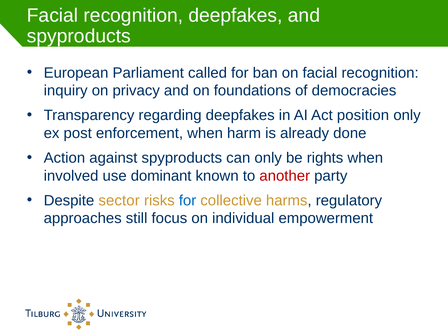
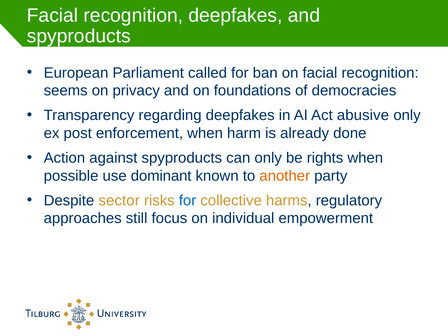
inquiry: inquiry -> seems
position: position -> abusive
involved: involved -> possible
another colour: red -> orange
